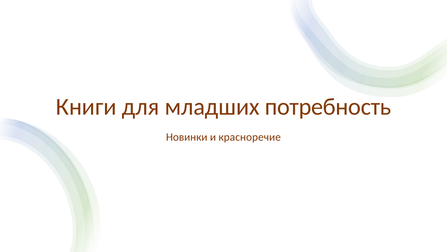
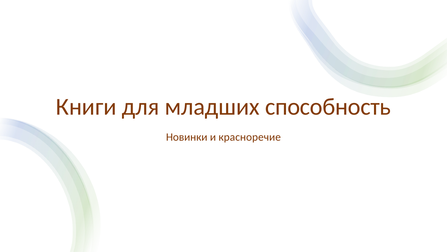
потребность: потребность -> способность
